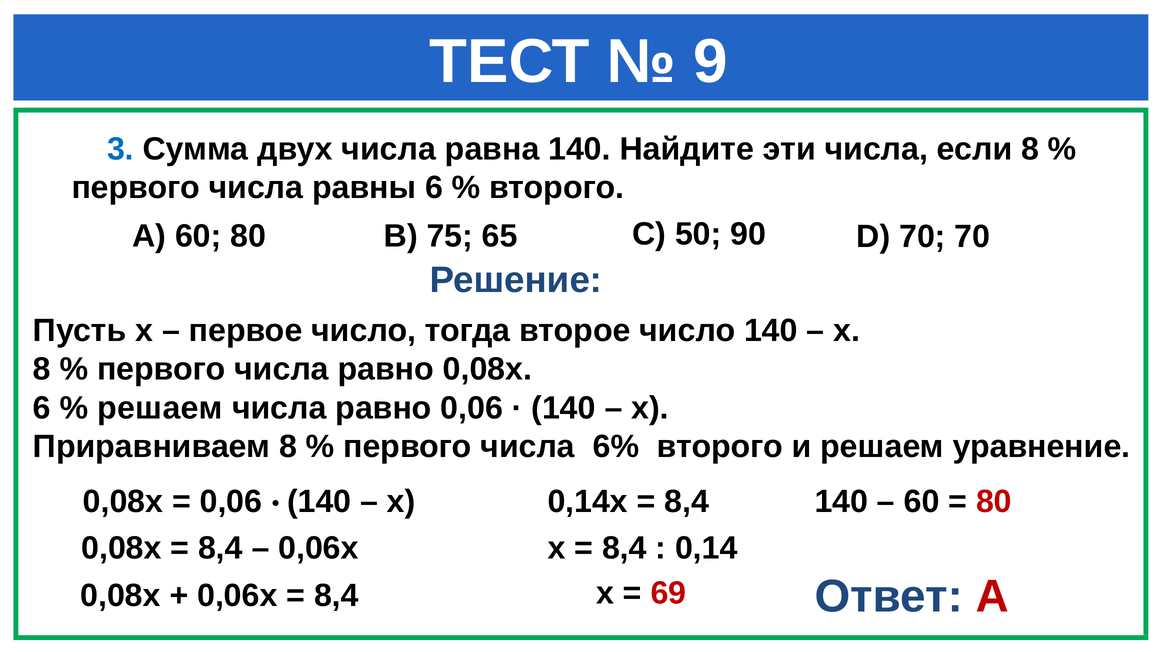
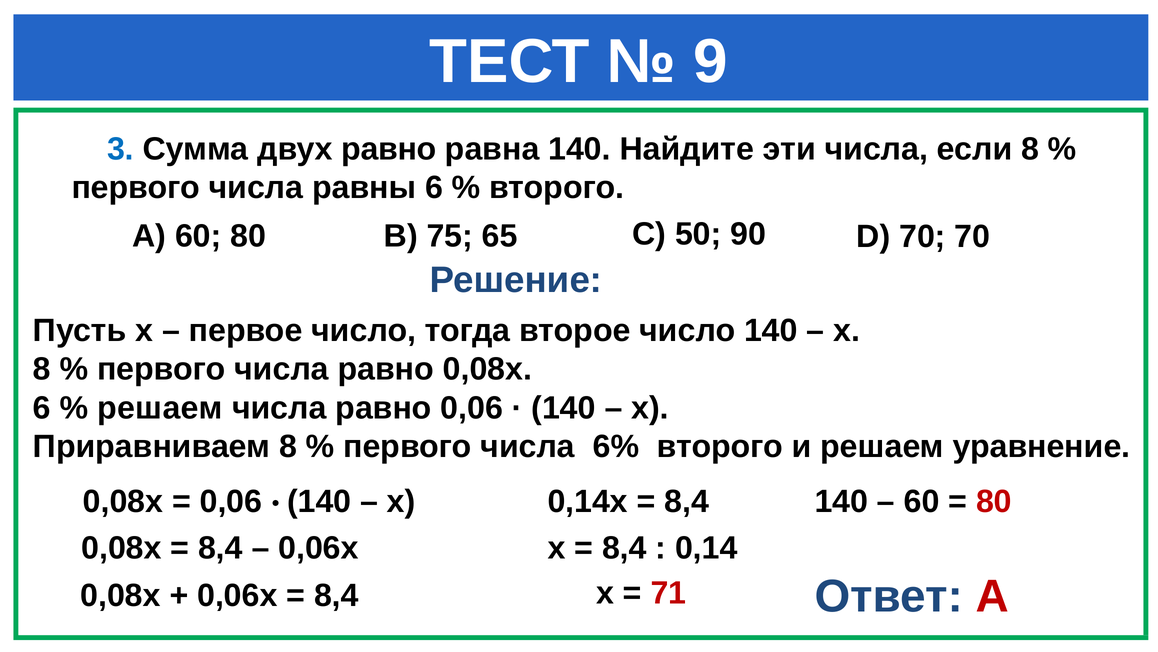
двух числа: числа -> равно
69: 69 -> 71
